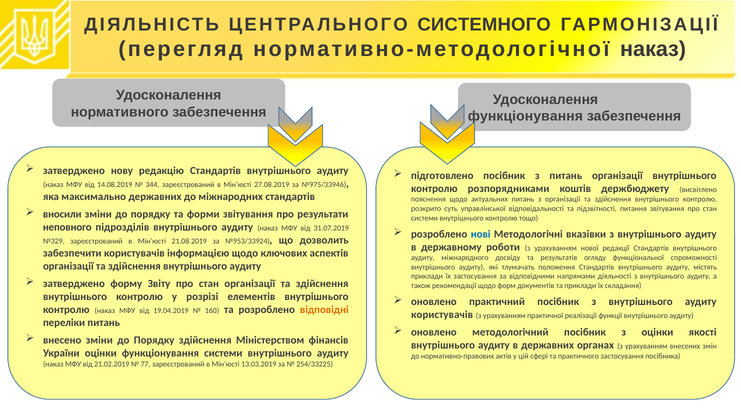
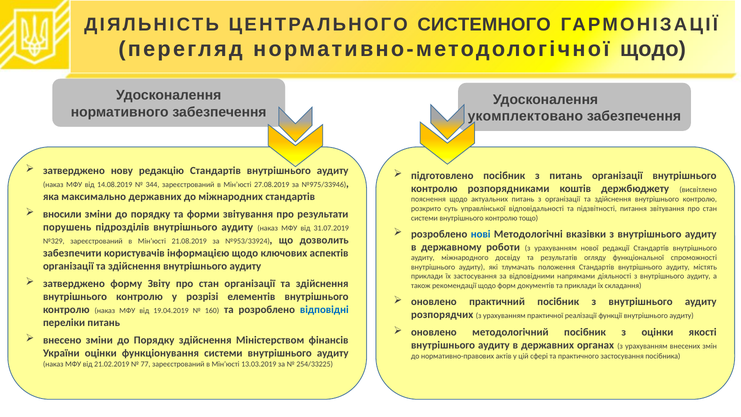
нормативно-методологічної наказ: наказ -> щодо
функціонування at (525, 116): функціонування -> укомплектовано
неповного: неповного -> порушень
відповідні colour: orange -> blue
користувачів at (442, 315): користувачів -> розпорядчих
